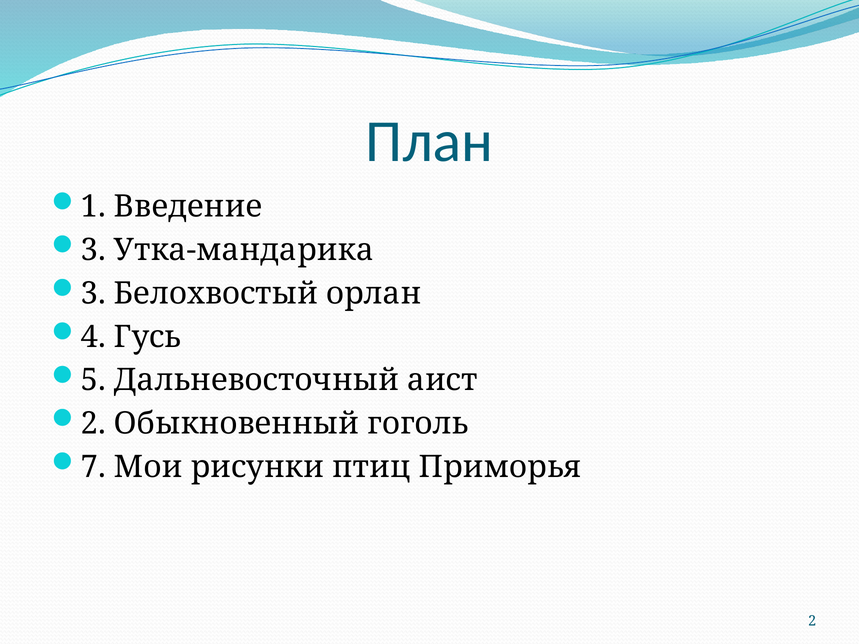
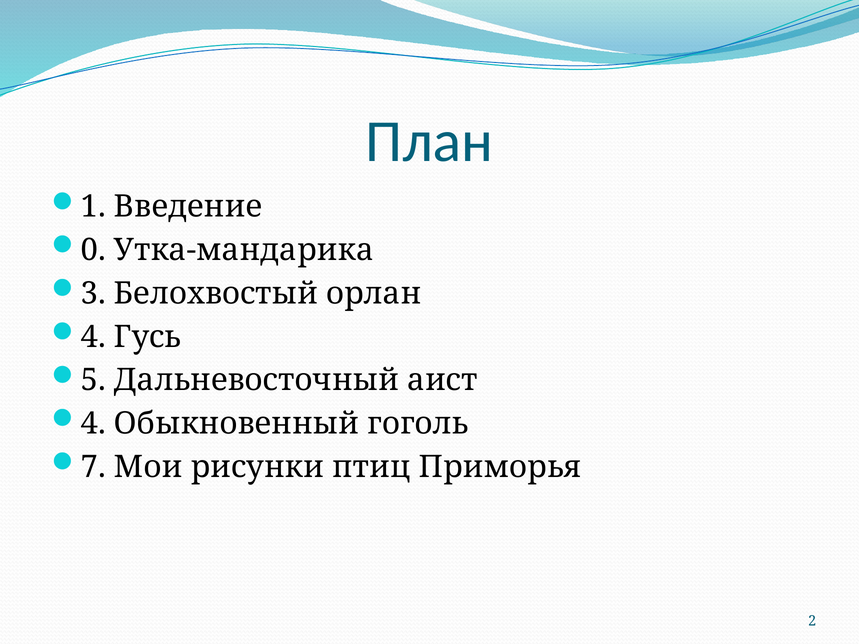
3 at (93, 250): 3 -> 0
2 at (93, 424): 2 -> 4
